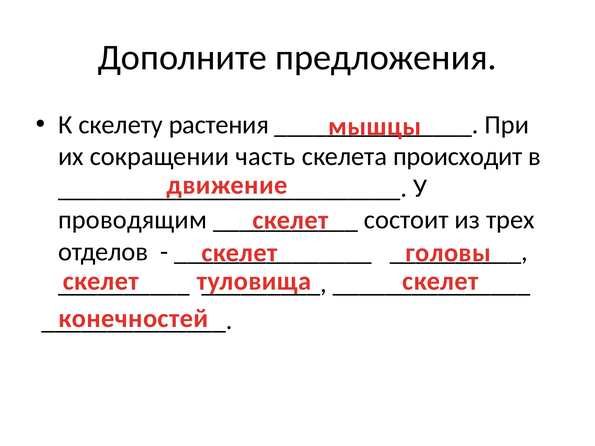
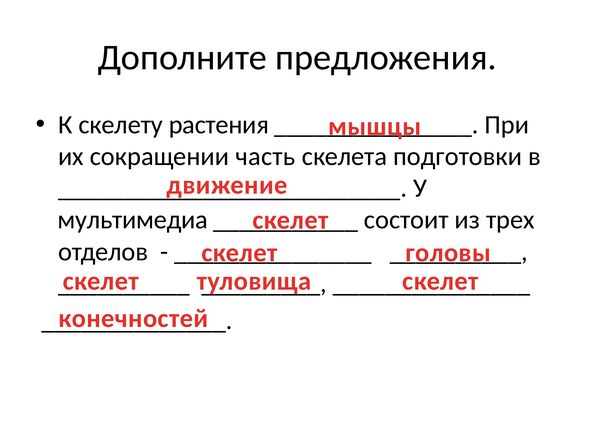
происходит: происходит -> подготовки
проводящим: проводящим -> мультимедиа
